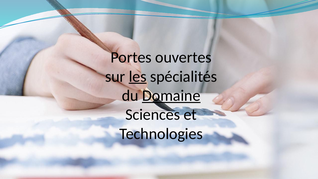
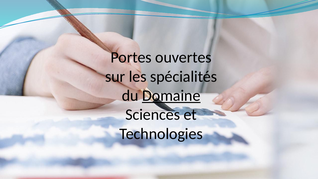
les underline: present -> none
